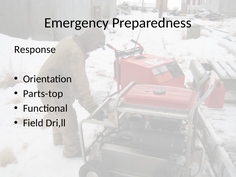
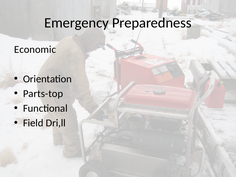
Response: Response -> Economic
